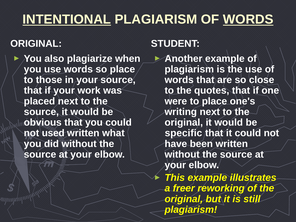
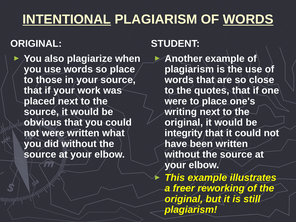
not used: used -> were
specific: specific -> integrity
